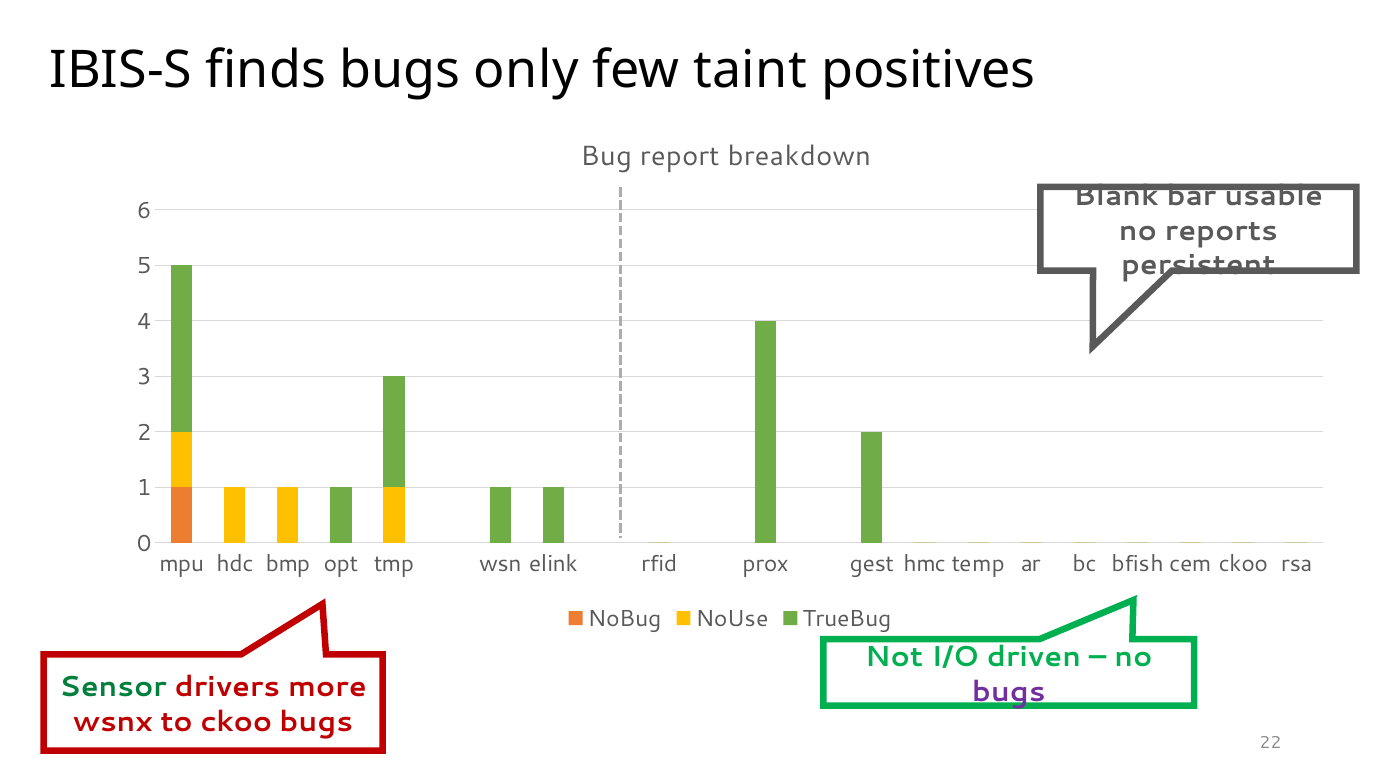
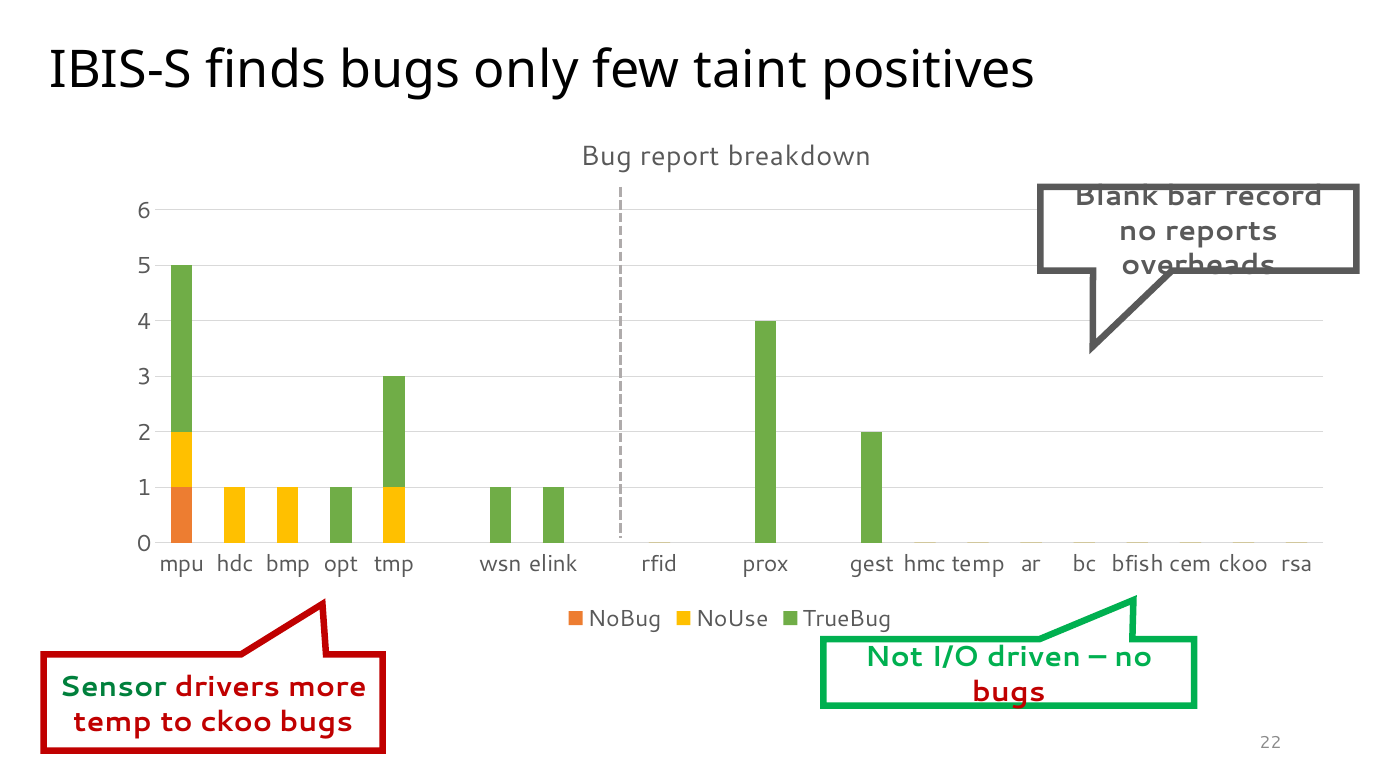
usable: usable -> record
persistent: persistent -> overheads
bugs at (1009, 692) colour: purple -> red
wsnx: wsnx -> temp
